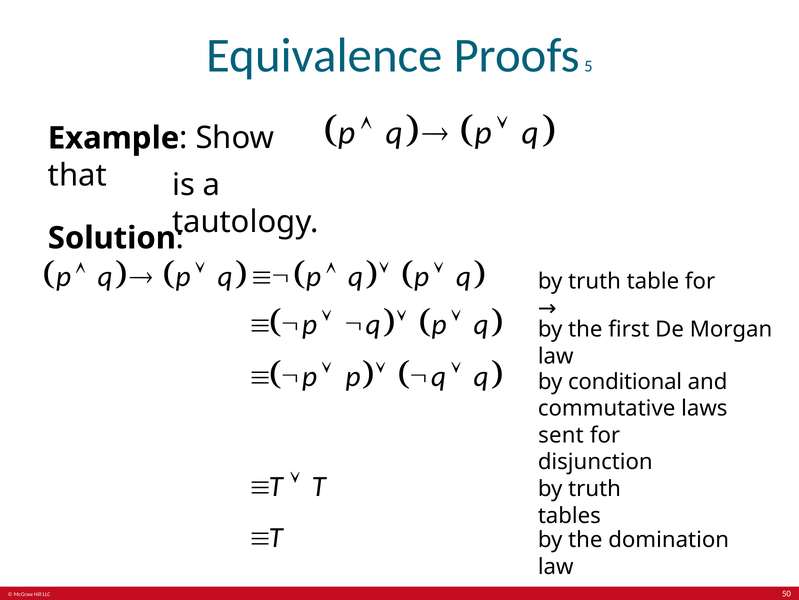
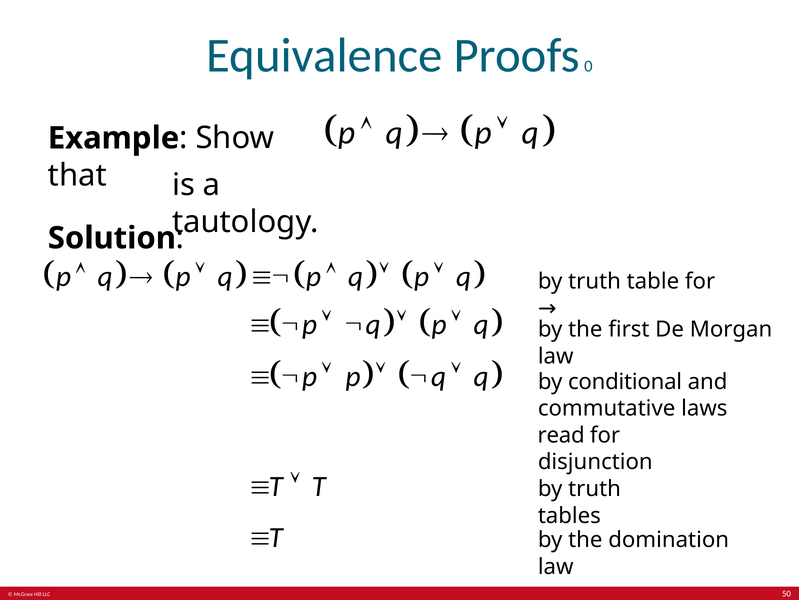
5: 5 -> 0
sent: sent -> read
